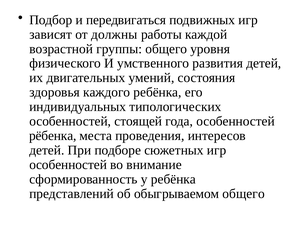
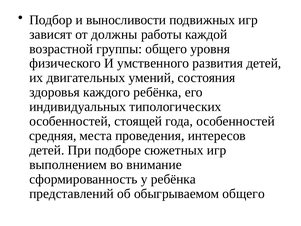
передвигаться: передвигаться -> выносливости
рёбенка: рёбенка -> средняя
особенностей at (68, 164): особенностей -> выполнением
